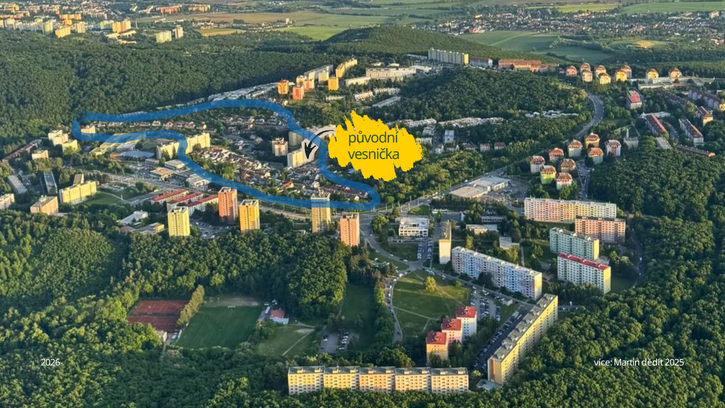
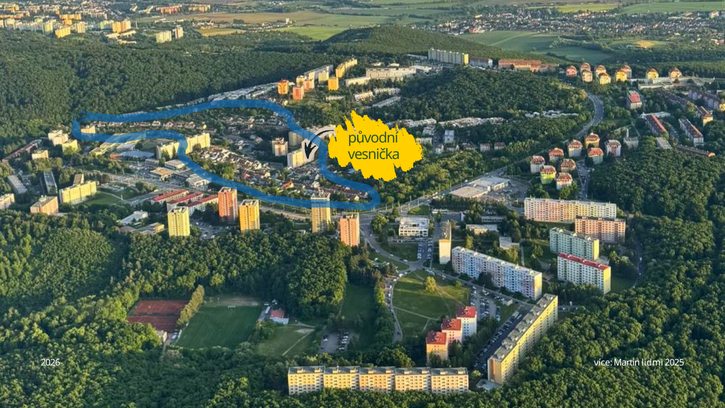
dědit: dědit -> lidmi
